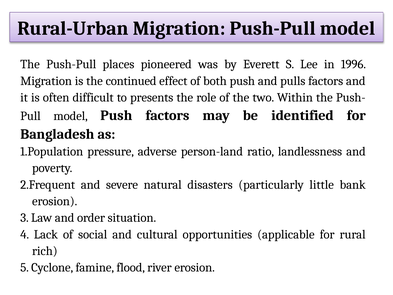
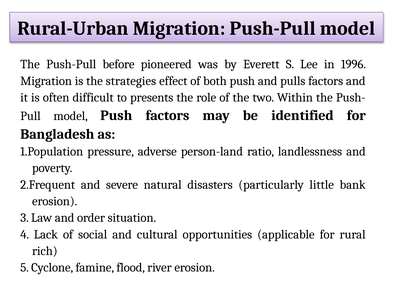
places: places -> before
continued: continued -> strategies
